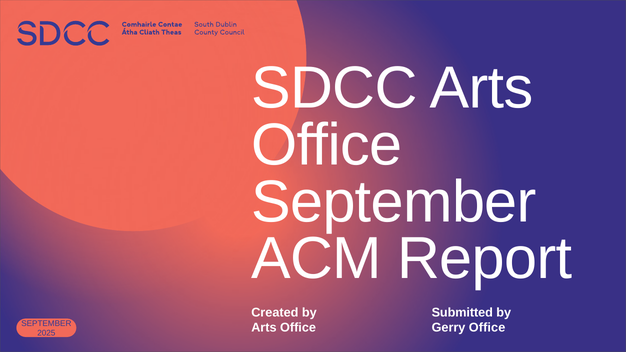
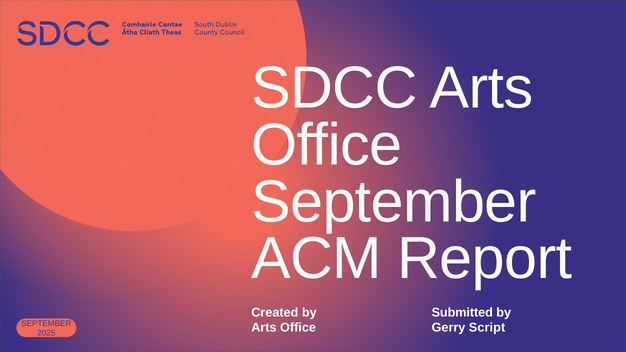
Gerry Office: Office -> Script
